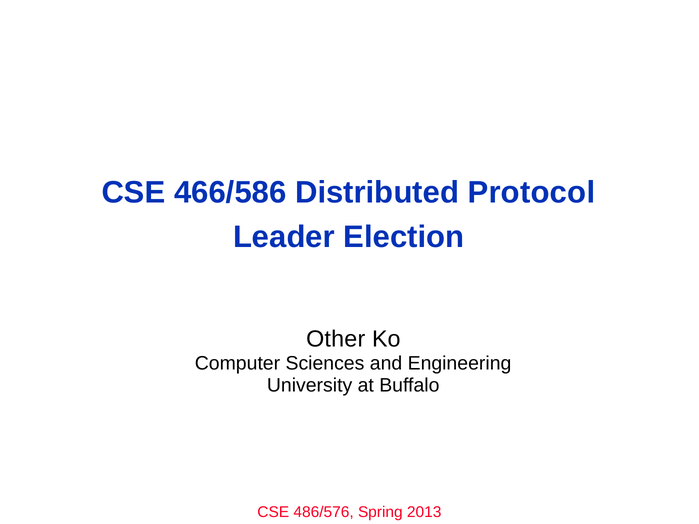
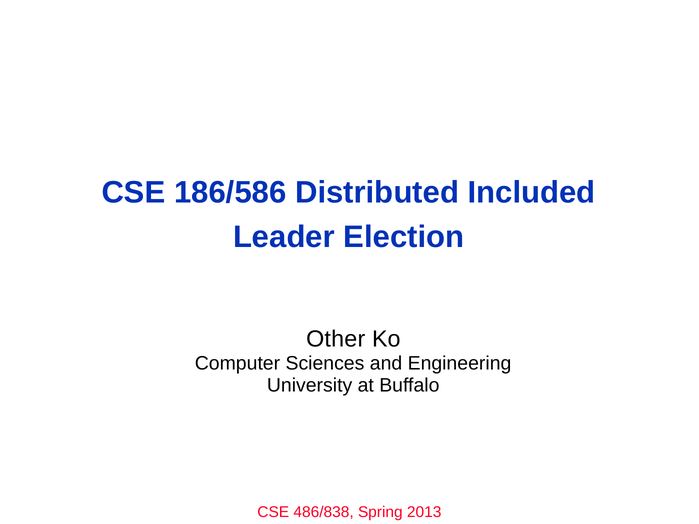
466/586: 466/586 -> 186/586
Protocol: Protocol -> Included
486/576: 486/576 -> 486/838
